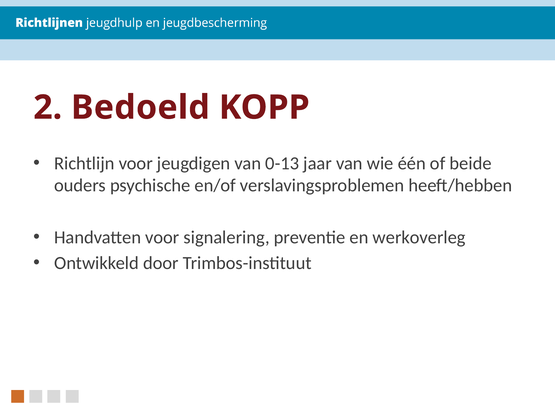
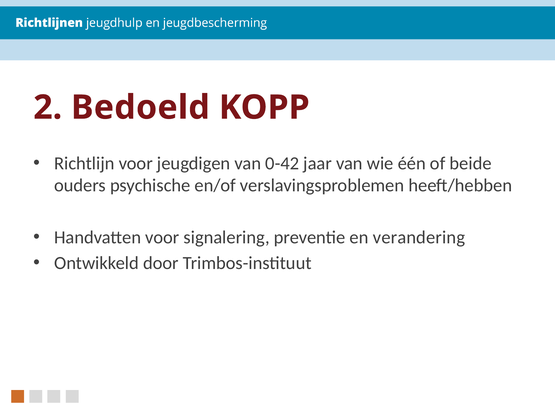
0-13: 0-13 -> 0-42
werkoverleg: werkoverleg -> verandering
